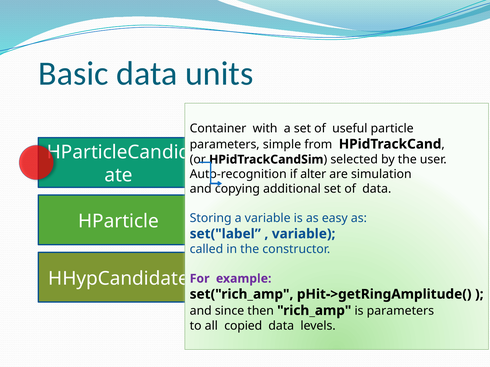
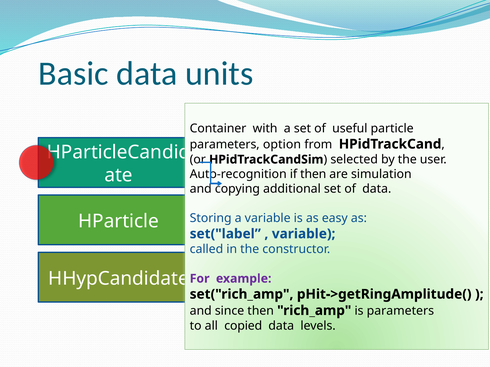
simple: simple -> option
if alter: alter -> then
